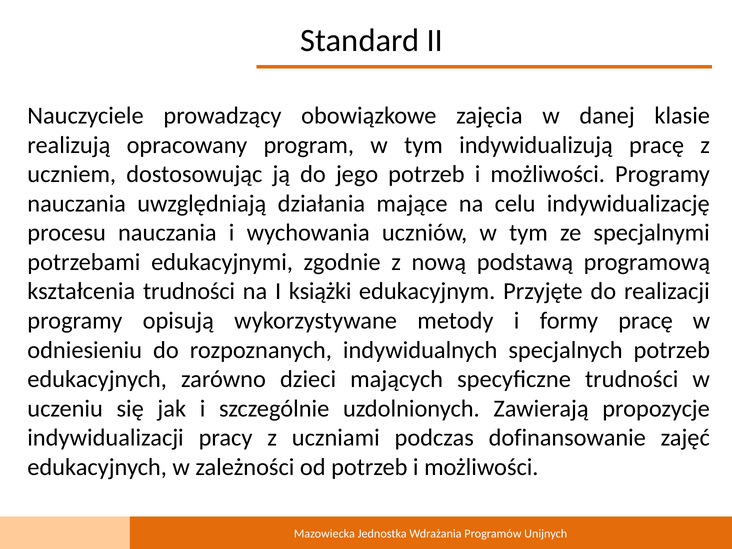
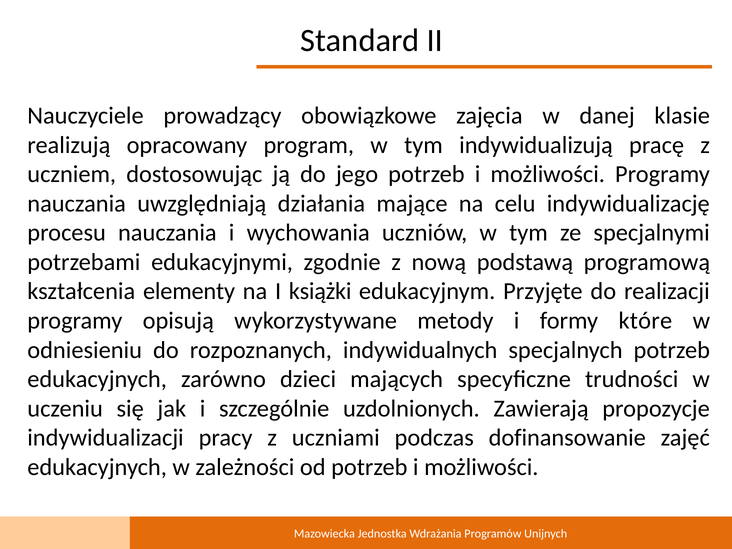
kształcenia trudności: trudności -> elementy
formy pracę: pracę -> które
